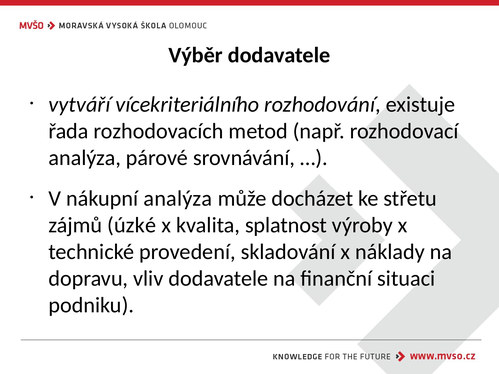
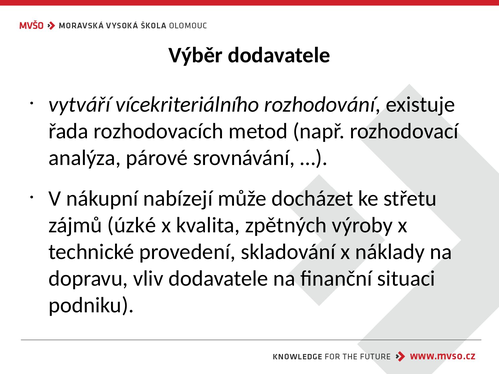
nákupní analýza: analýza -> nabízejí
splatnost: splatnost -> zpětných
